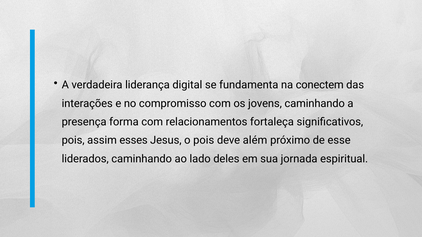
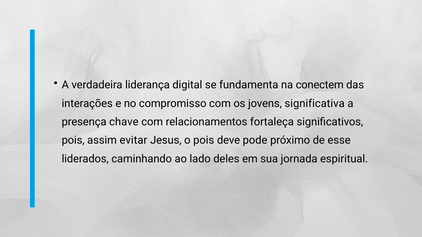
jovens caminhando: caminhando -> significativa
forma: forma -> chave
esses: esses -> evitar
além: além -> pode
